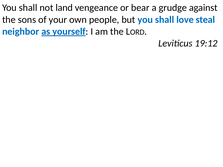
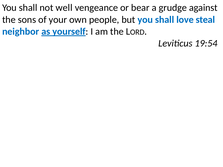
land: land -> well
19:12: 19:12 -> 19:54
